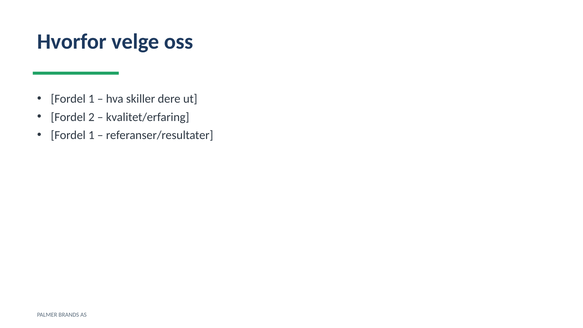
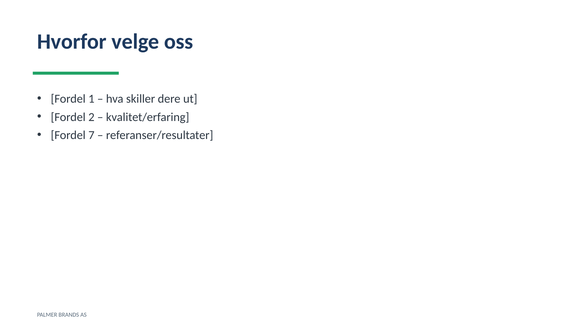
1 at (91, 135): 1 -> 7
